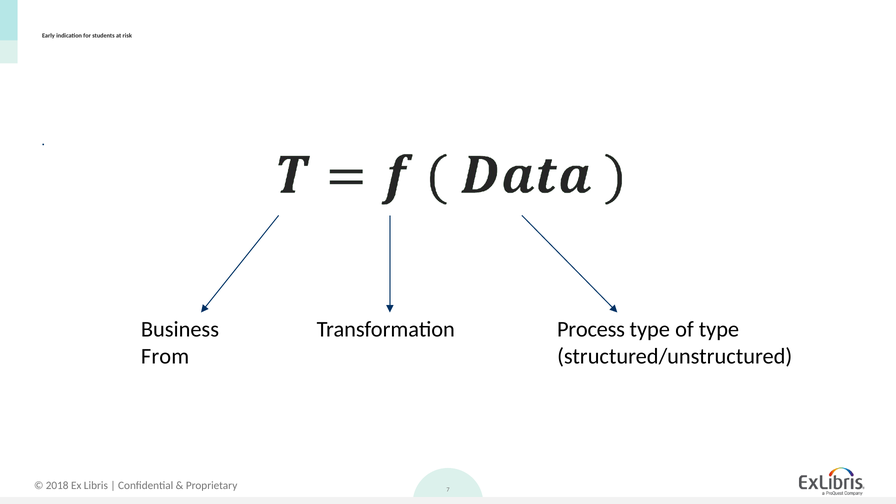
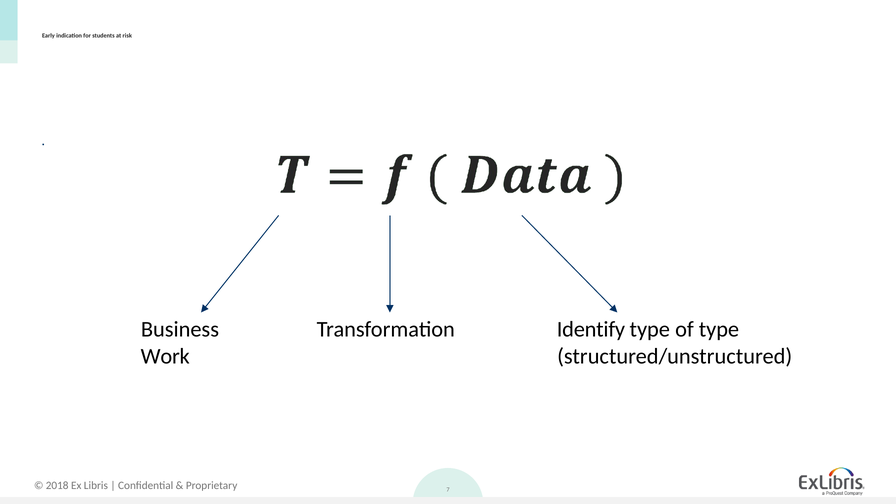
Process: Process -> Identify
From: From -> Work
